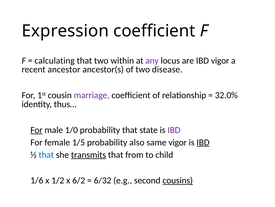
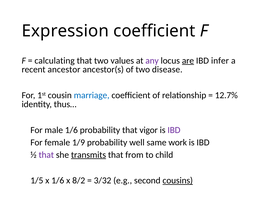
within: within -> values
are underline: none -> present
IBD vigor: vigor -> infer
marriage colour: purple -> blue
32.0%: 32.0% -> 12.7%
For at (36, 130) underline: present -> none
male 1/0: 1/0 -> 1/6
state: state -> vigor
1/5: 1/5 -> 1/9
also: also -> well
same vigor: vigor -> work
IBD at (203, 142) underline: present -> none
that at (46, 154) colour: blue -> purple
1/6: 1/6 -> 1/5
x 1/2: 1/2 -> 1/6
6/2: 6/2 -> 8/2
6/32: 6/32 -> 3/32
